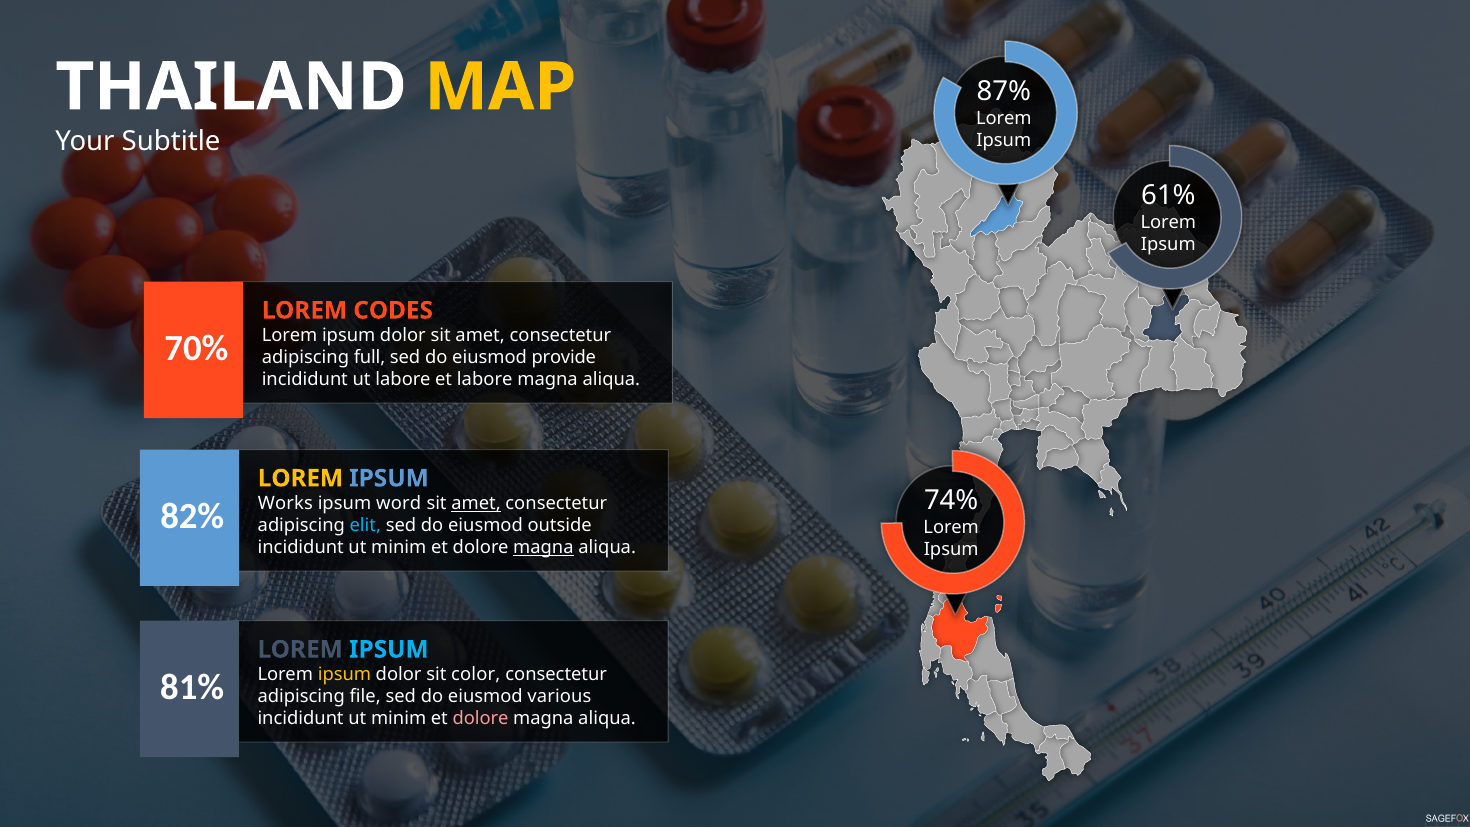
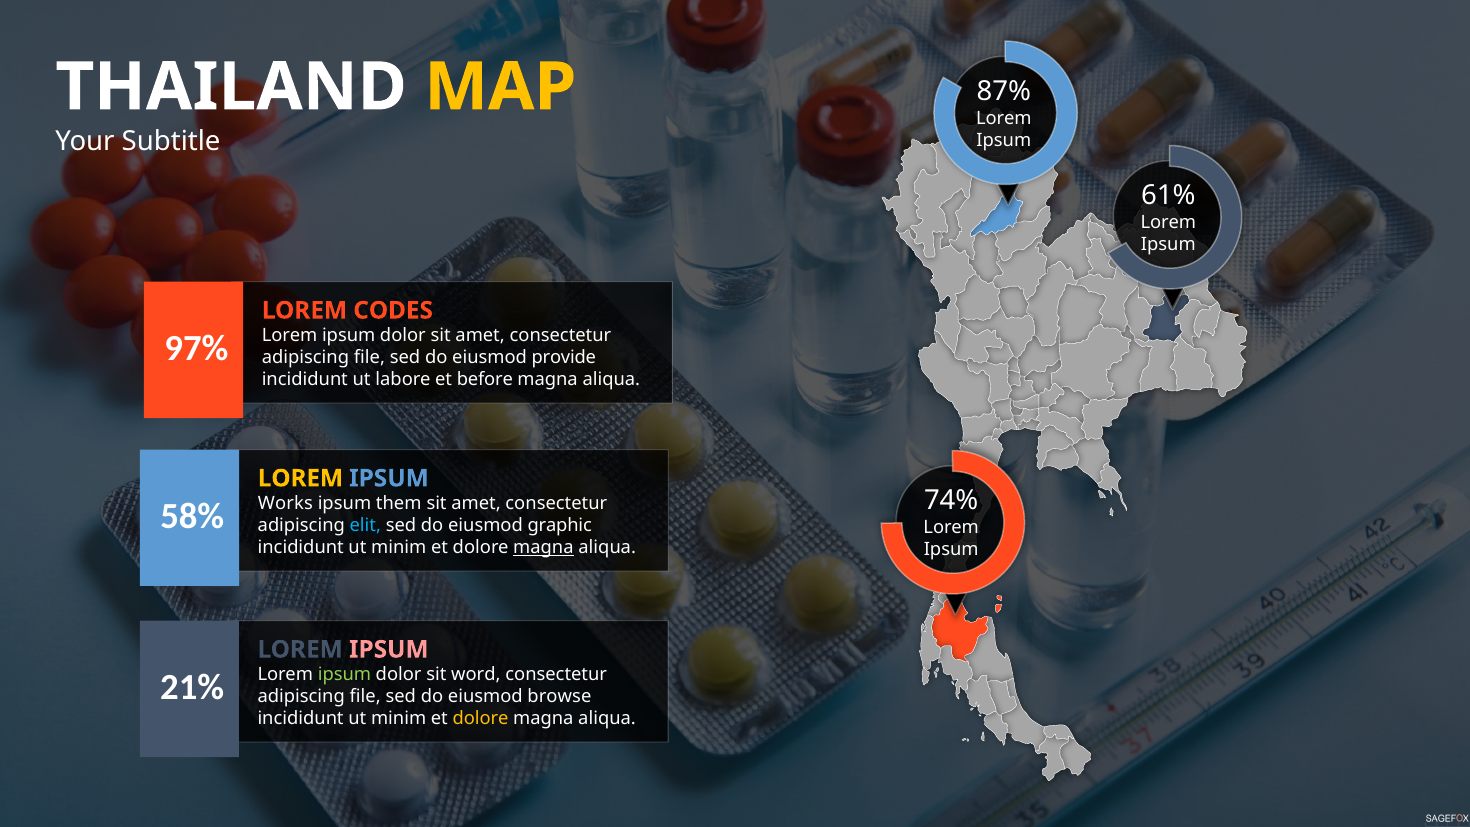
70%: 70% -> 97%
full at (370, 358): full -> file
et labore: labore -> before
word: word -> them
amet at (476, 504) underline: present -> none
82%: 82% -> 58%
outside: outside -> graphic
IPSUM at (389, 649) colour: light blue -> pink
ipsum at (344, 675) colour: yellow -> light green
color: color -> word
81%: 81% -> 21%
various: various -> browse
dolore at (481, 719) colour: pink -> yellow
